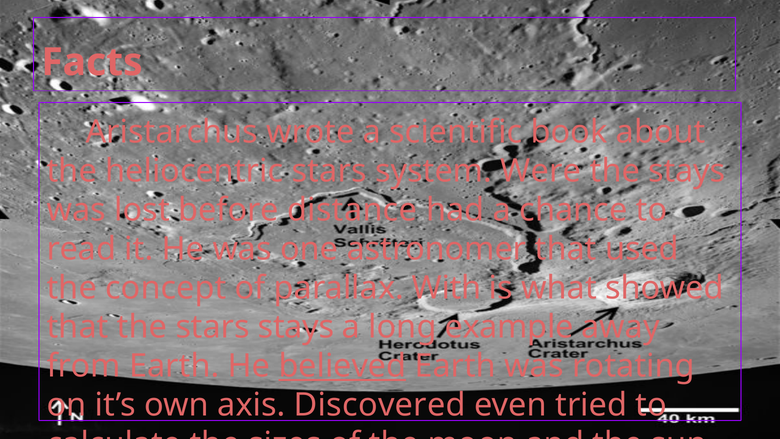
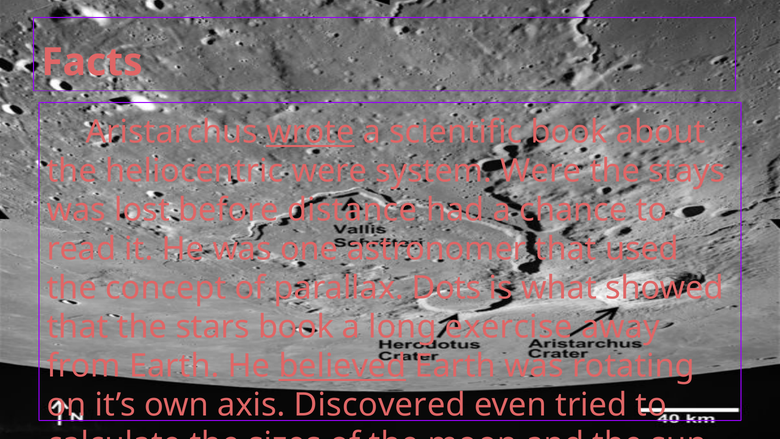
wrote underline: none -> present
heliocentric stars: stars -> were
With: With -> Dots
stars stays: stays -> book
example: example -> exercise
